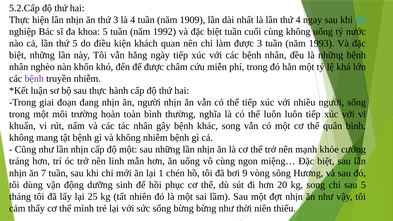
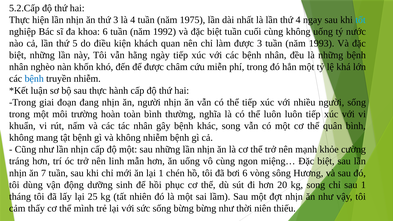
1909: 1909 -> 1975
khoa 5: 5 -> 6
bệnh at (34, 79) colour: purple -> blue
bơi 9: 9 -> 6
sau 5: 5 -> 1
